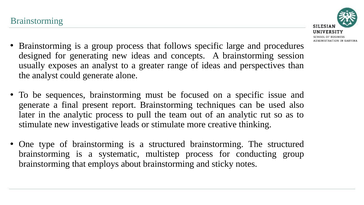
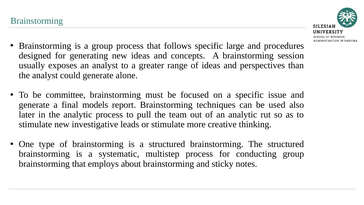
sequences: sequences -> committee
present: present -> models
